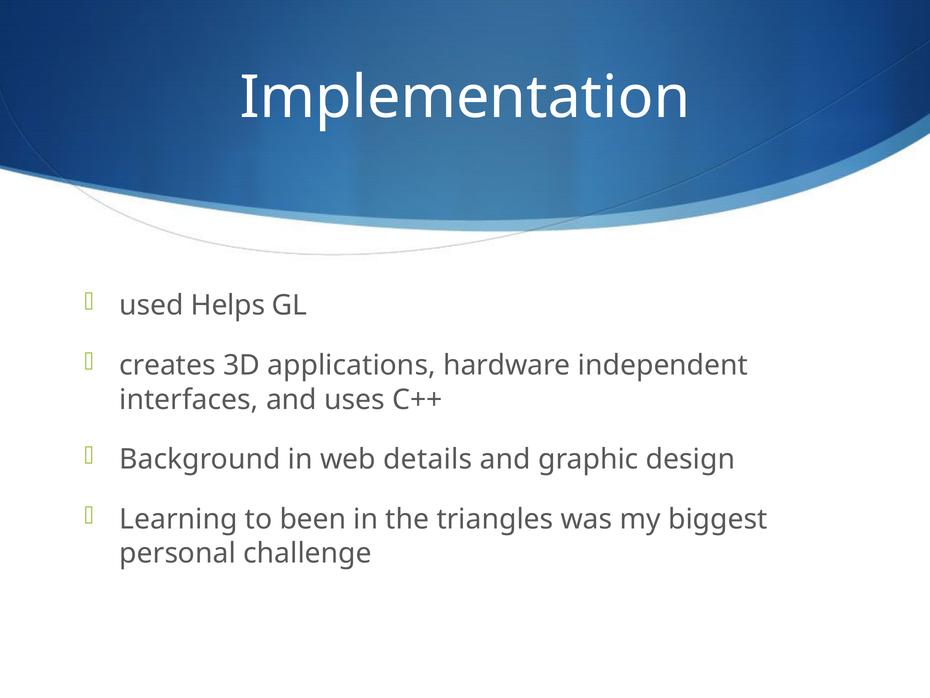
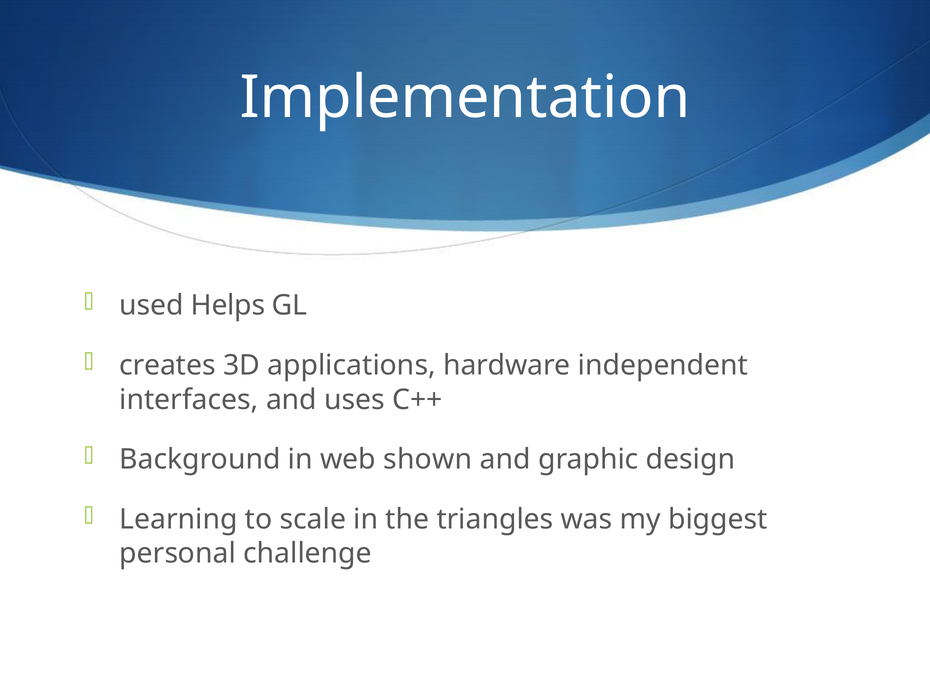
details: details -> shown
been: been -> scale
